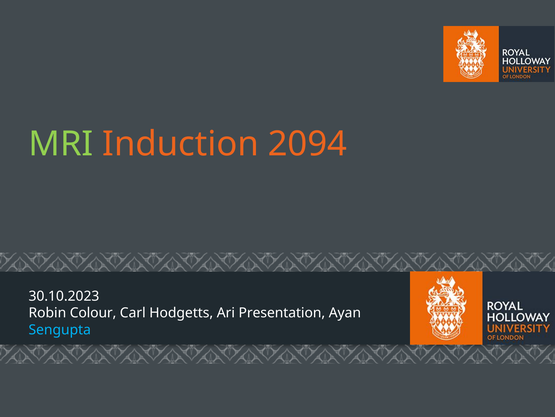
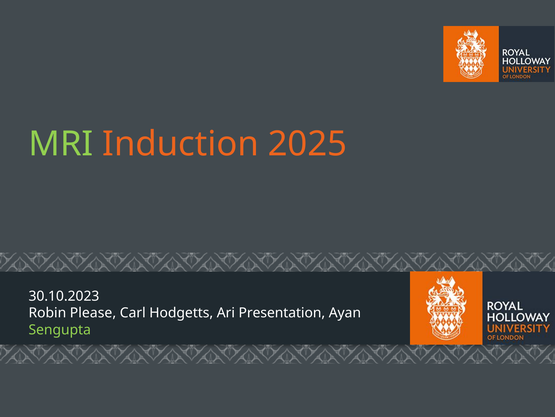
2094: 2094 -> 2025
Colour: Colour -> Please
Sengupta colour: light blue -> light green
